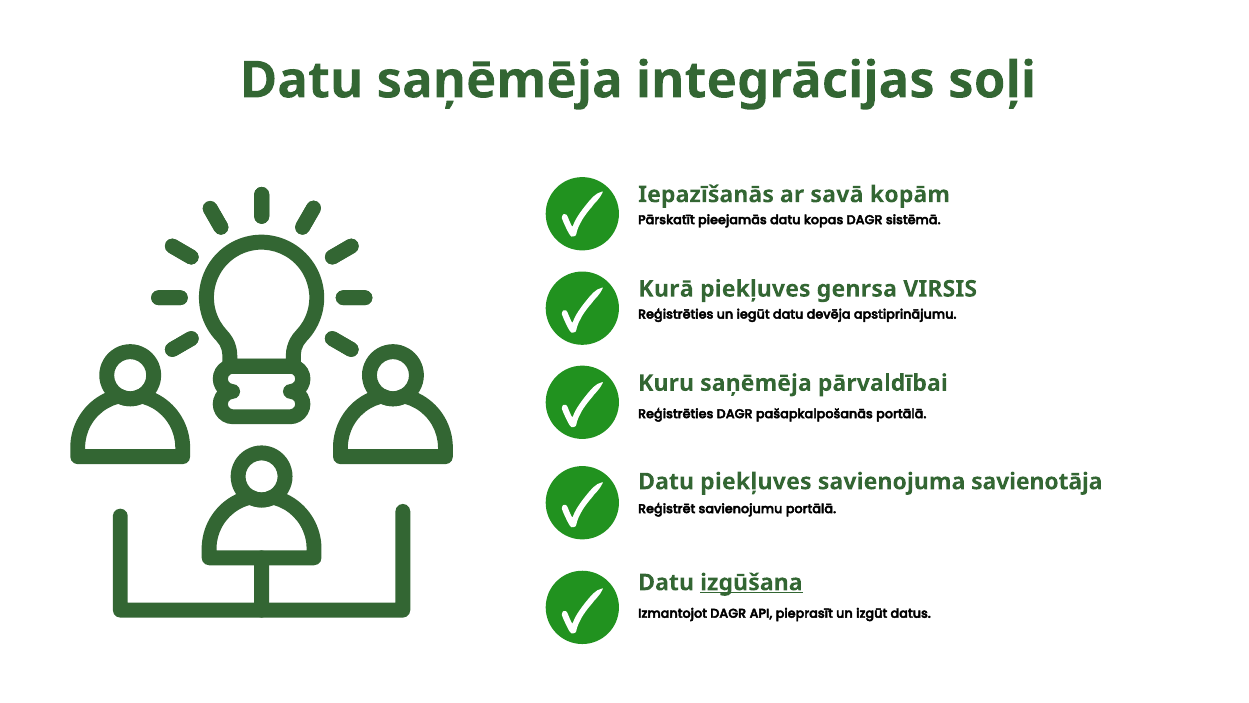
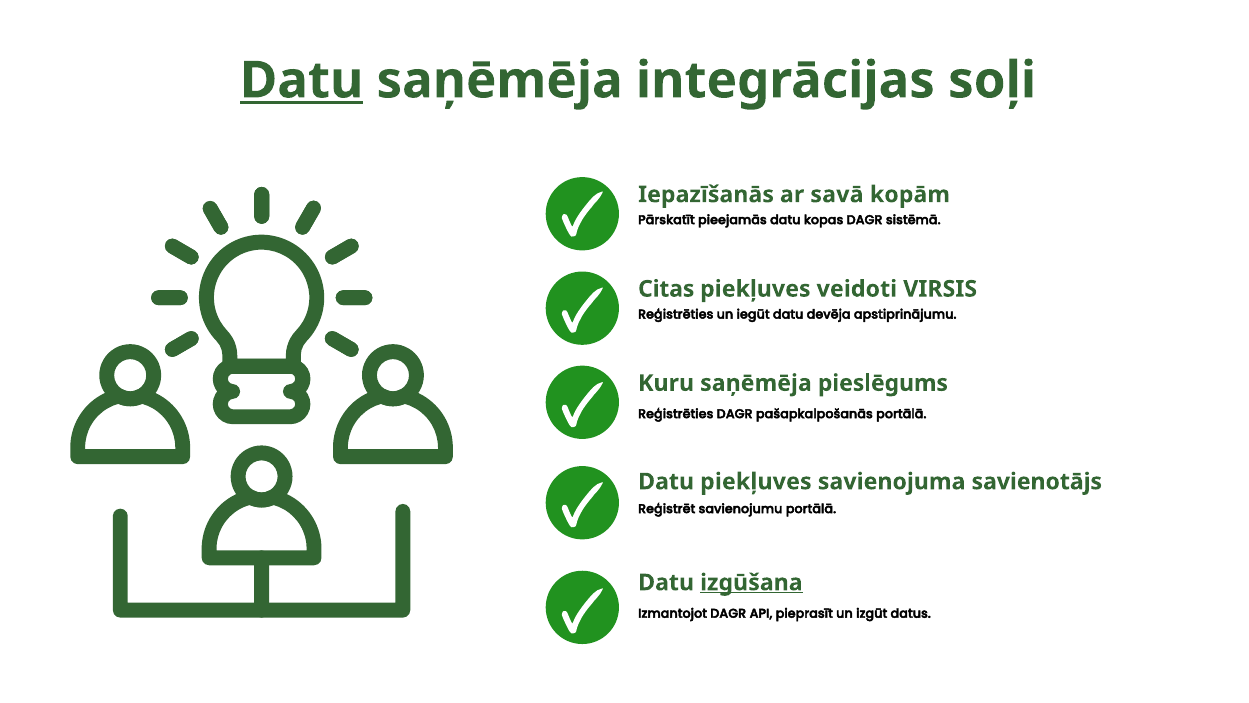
Datu at (302, 81) underline: none -> present
Kurā: Kurā -> Citas
genrsa: genrsa -> veidoti
pārvaldībai: pārvaldībai -> pieslēgums
savienotāja: savienotāja -> savienotājs
